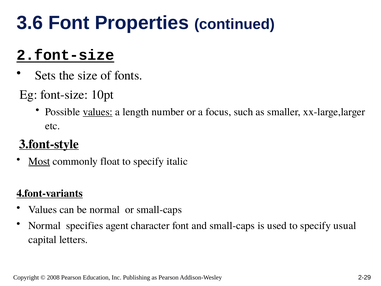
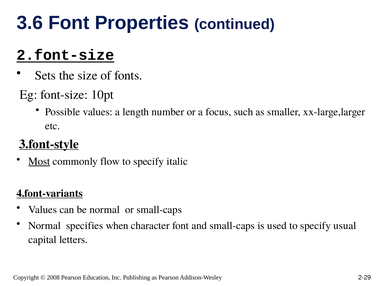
values at (98, 112) underline: present -> none
float: float -> flow
agent: agent -> when
